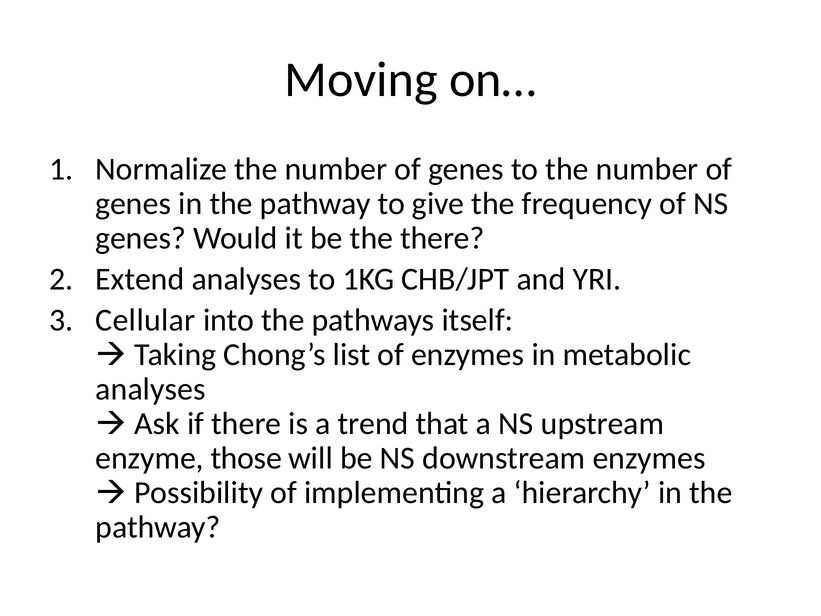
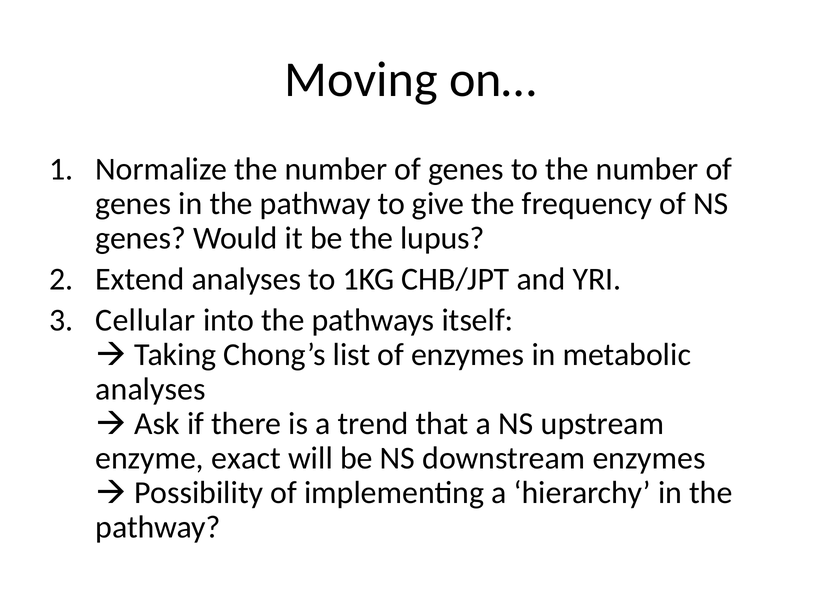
the there: there -> lupus
those: those -> exact
